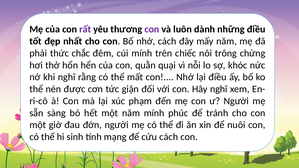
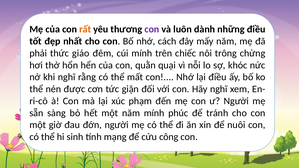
rất colour: purple -> orange
chắc: chắc -> giáo
cứu cách: cách -> công
